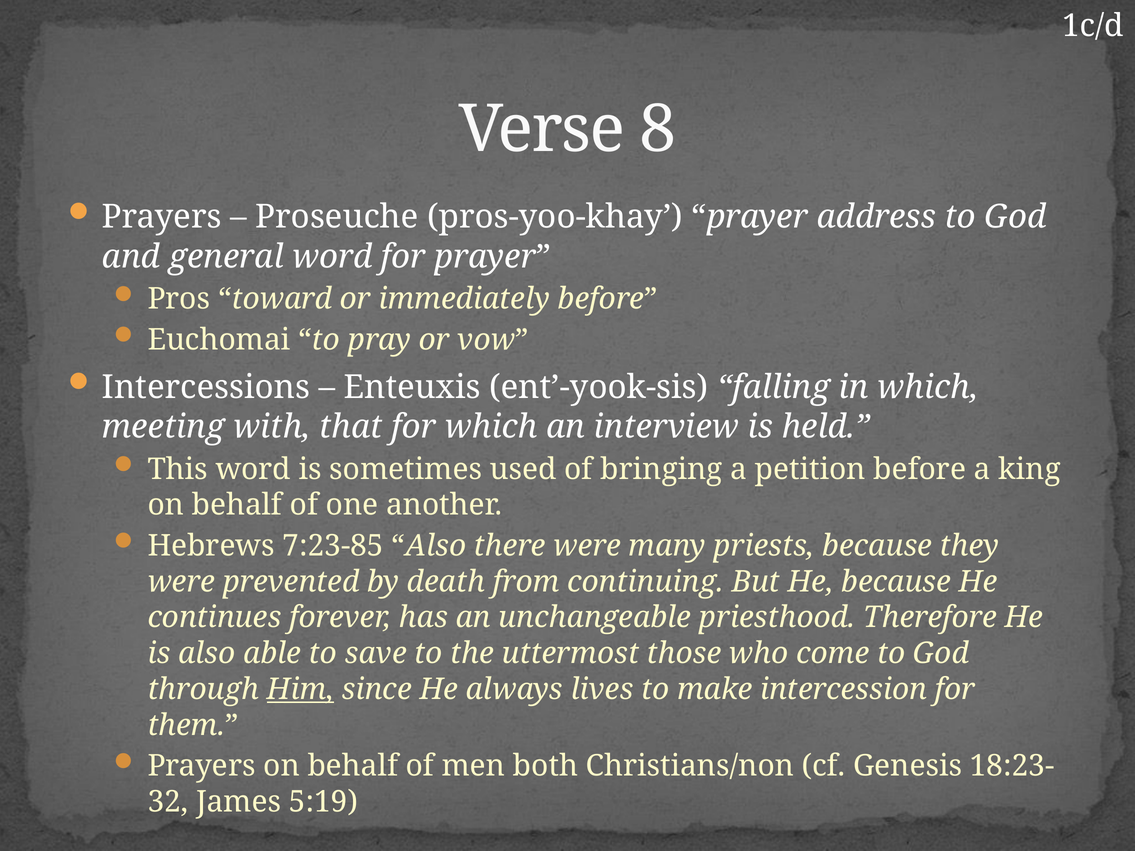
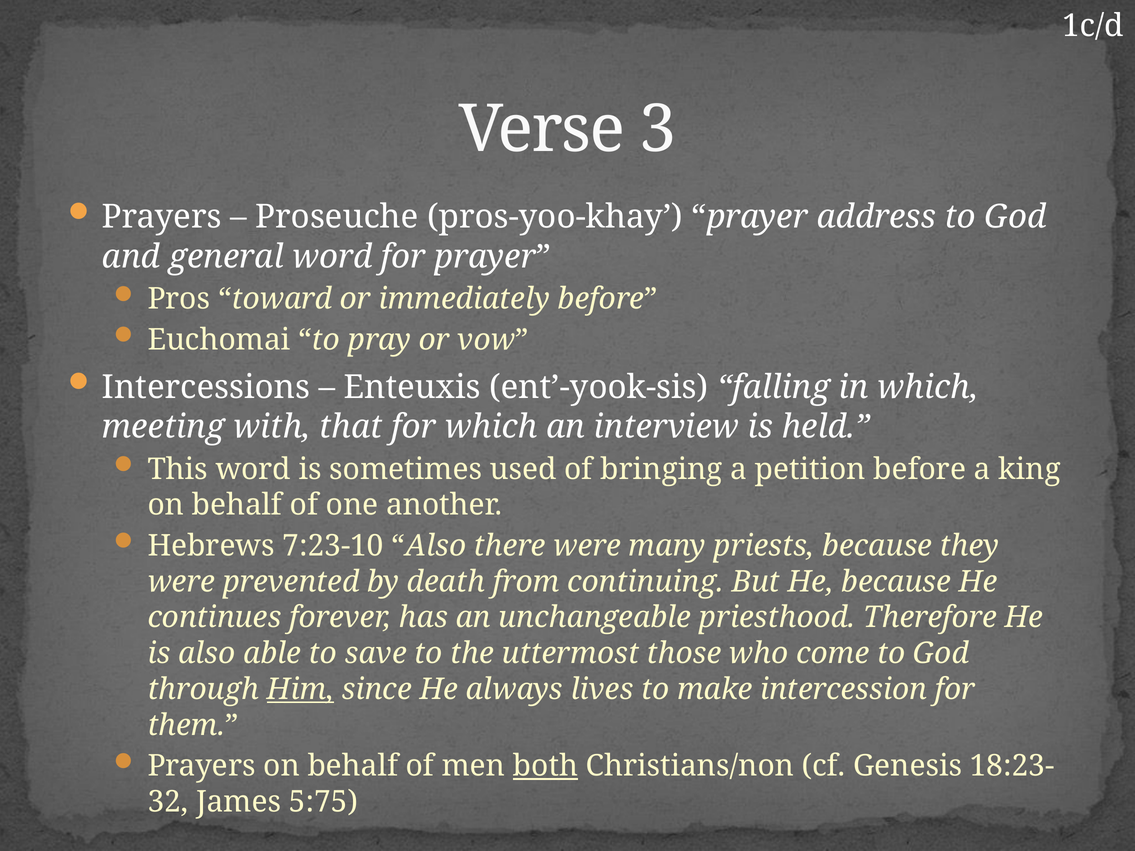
8: 8 -> 3
7:23-85: 7:23-85 -> 7:23-10
both underline: none -> present
5:19: 5:19 -> 5:75
